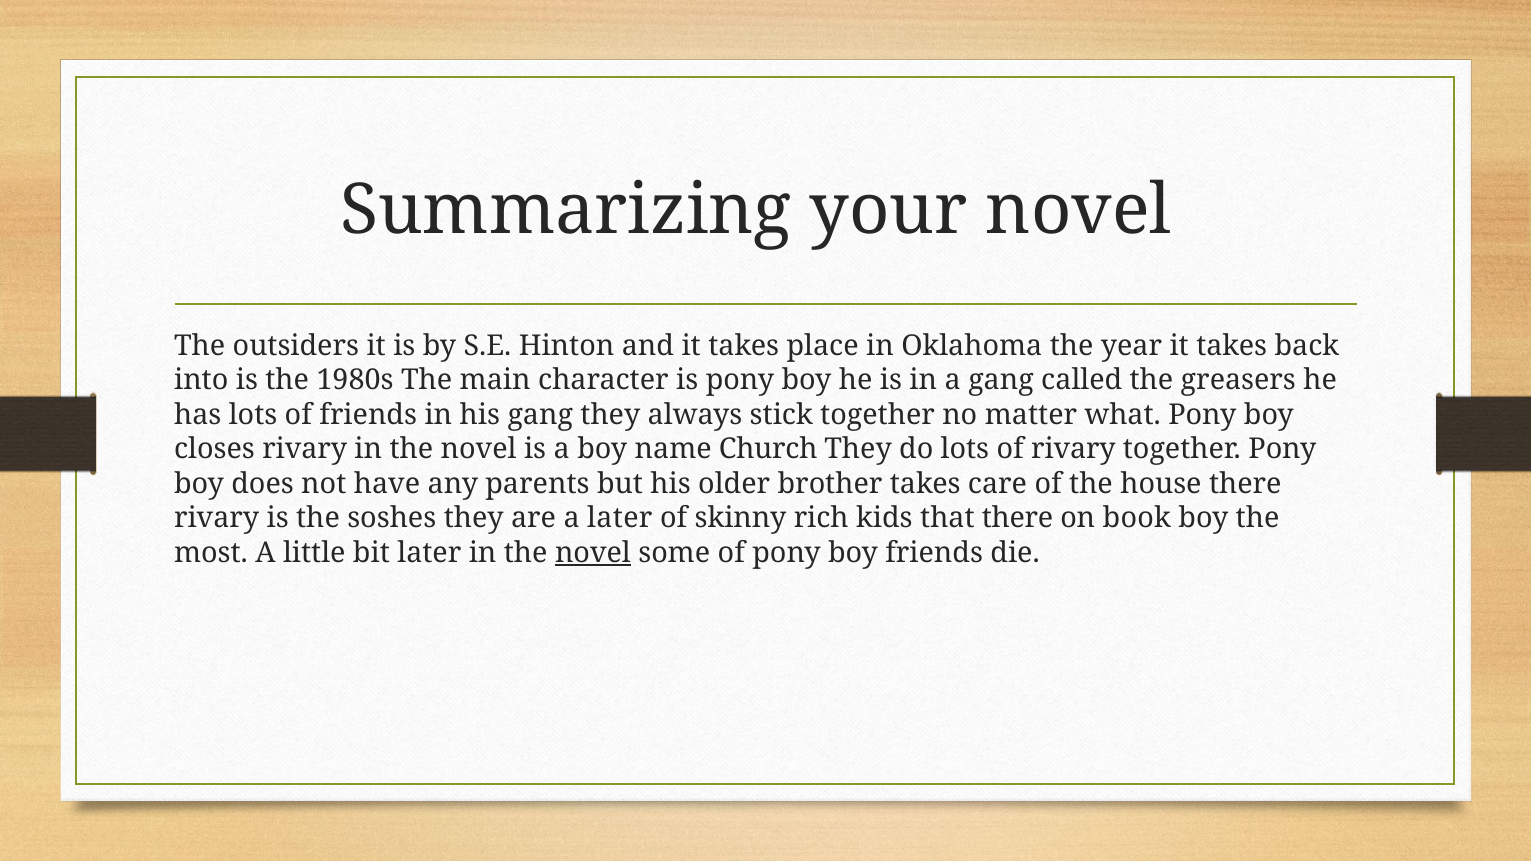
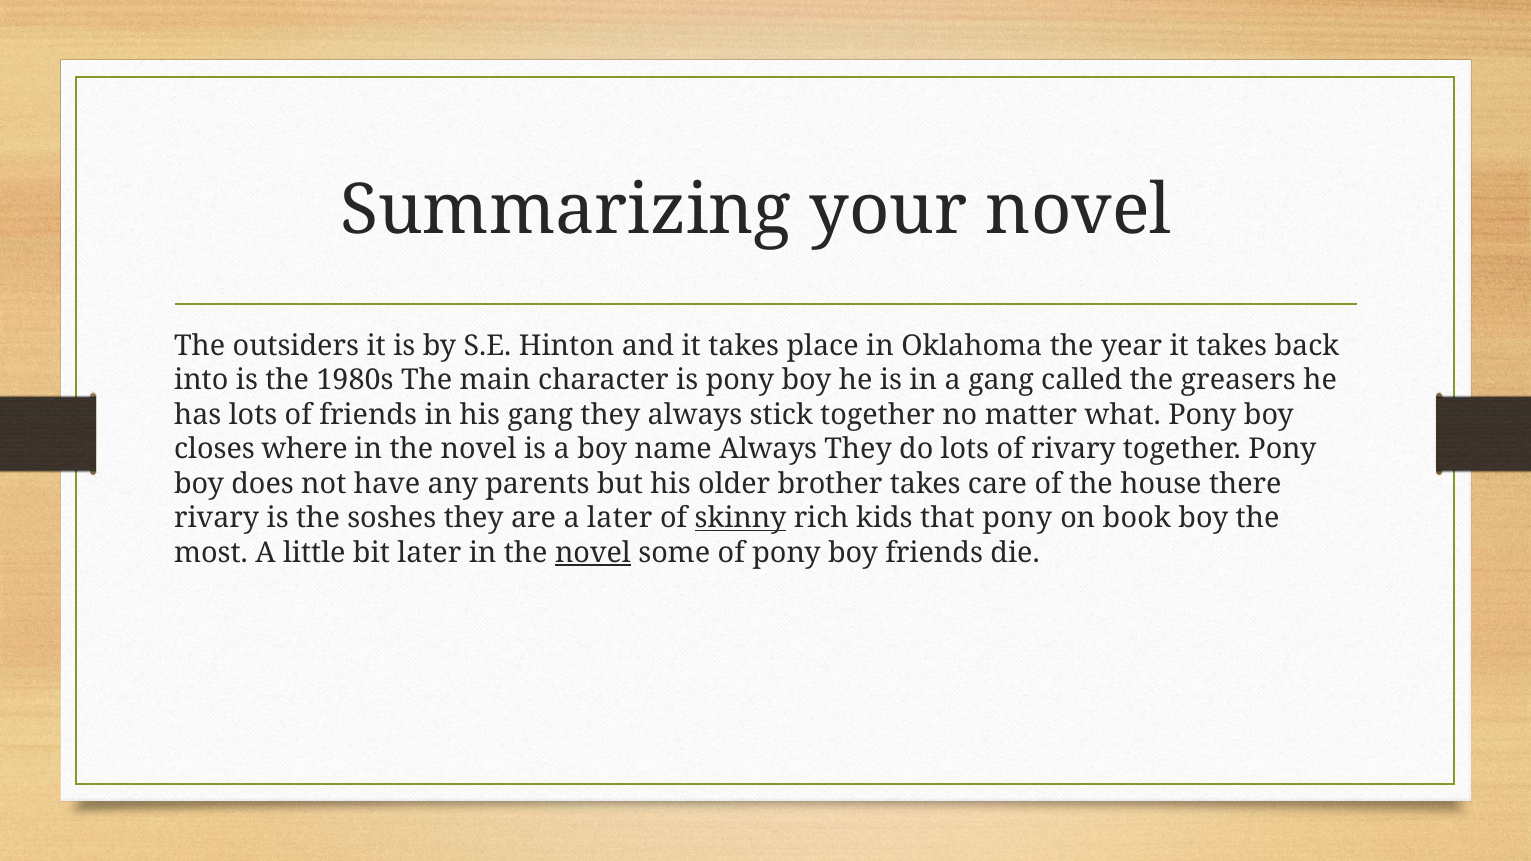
closes rivary: rivary -> where
name Church: Church -> Always
skinny underline: none -> present
that there: there -> pony
